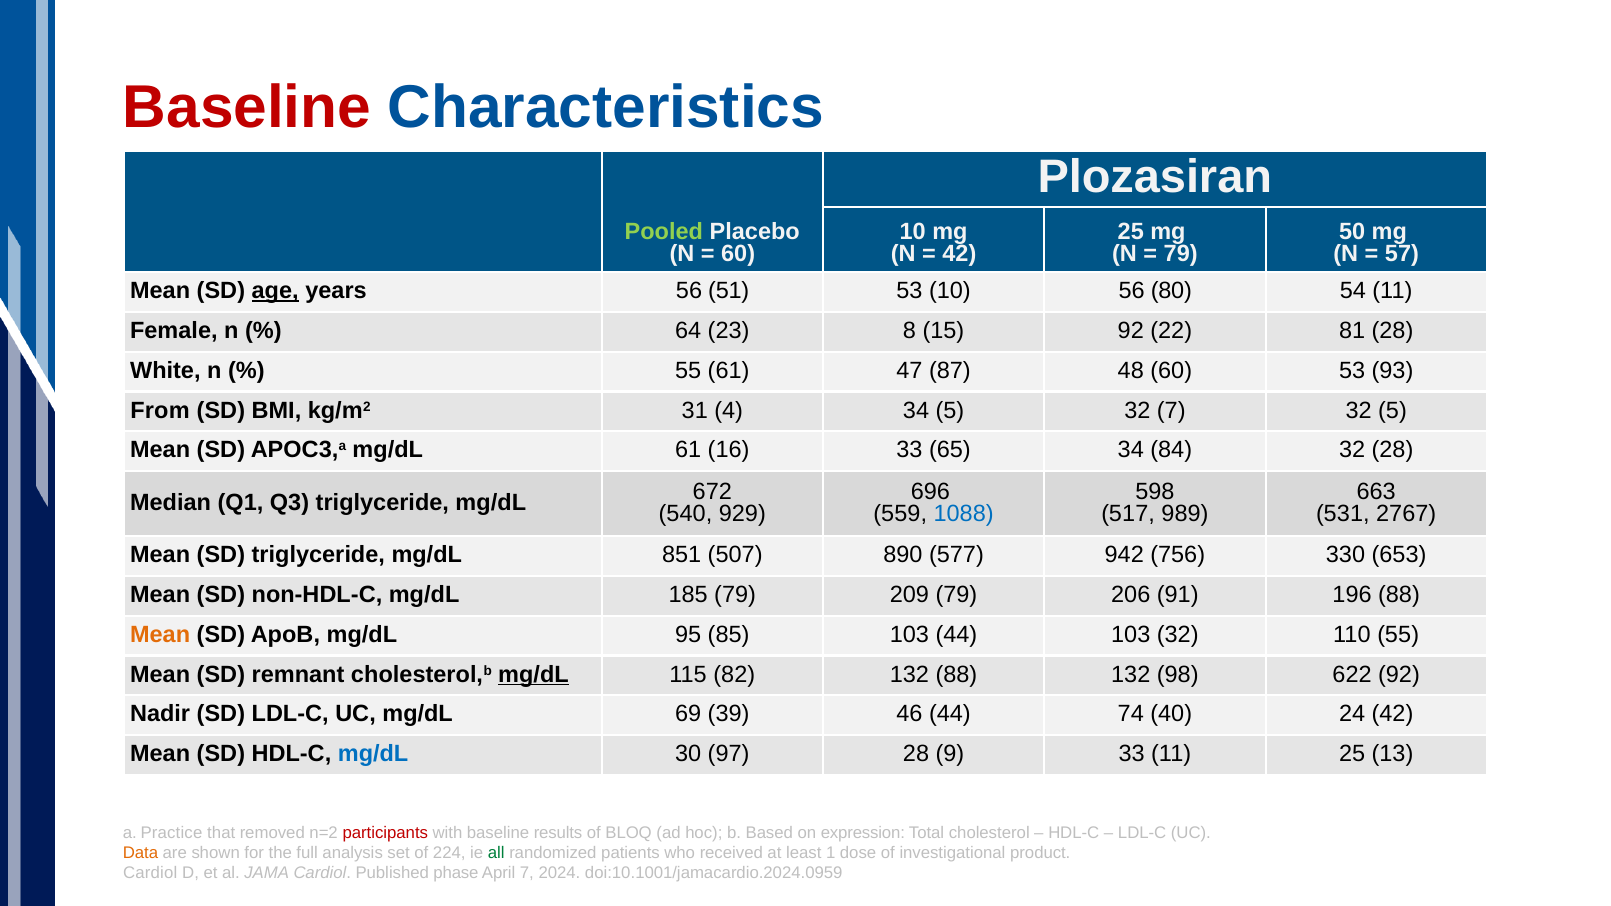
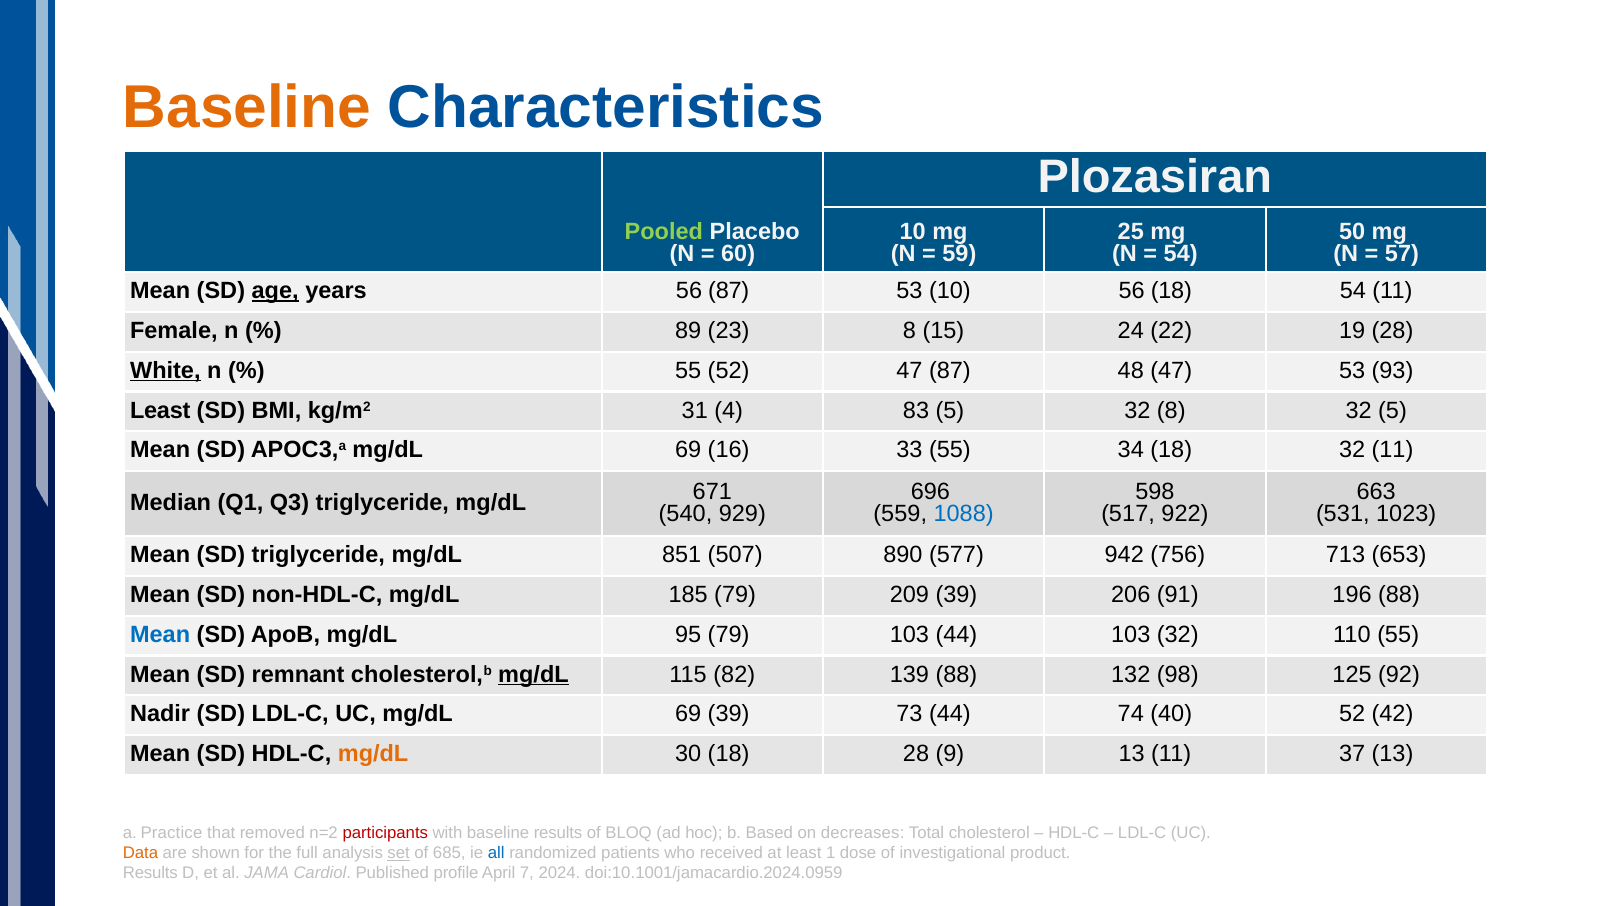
Baseline at (247, 108) colour: red -> orange
42 at (959, 254): 42 -> 59
79 at (1181, 254): 79 -> 54
56 51: 51 -> 87
56 80: 80 -> 18
64: 64 -> 89
15 92: 92 -> 24
81: 81 -> 19
White underline: none -> present
55 61: 61 -> 52
48 60: 60 -> 47
From at (160, 410): From -> Least
4 34: 34 -> 83
32 7: 7 -> 8
APOC3,a mg/dL 61: 61 -> 69
33 65: 65 -> 55
34 84: 84 -> 18
32 28: 28 -> 11
672: 672 -> 671
989: 989 -> 922
2767: 2767 -> 1023
330: 330 -> 713
209 79: 79 -> 39
Mean at (160, 635) colour: orange -> blue
95 85: 85 -> 79
82 132: 132 -> 139
622: 622 -> 125
46: 46 -> 73
40 24: 24 -> 52
mg/dL at (373, 754) colour: blue -> orange
30 97: 97 -> 18
9 33: 33 -> 13
11 25: 25 -> 37
expression: expression -> decreases
set underline: none -> present
224: 224 -> 685
all colour: green -> blue
Cardiol at (150, 873): Cardiol -> Results
phase: phase -> profile
